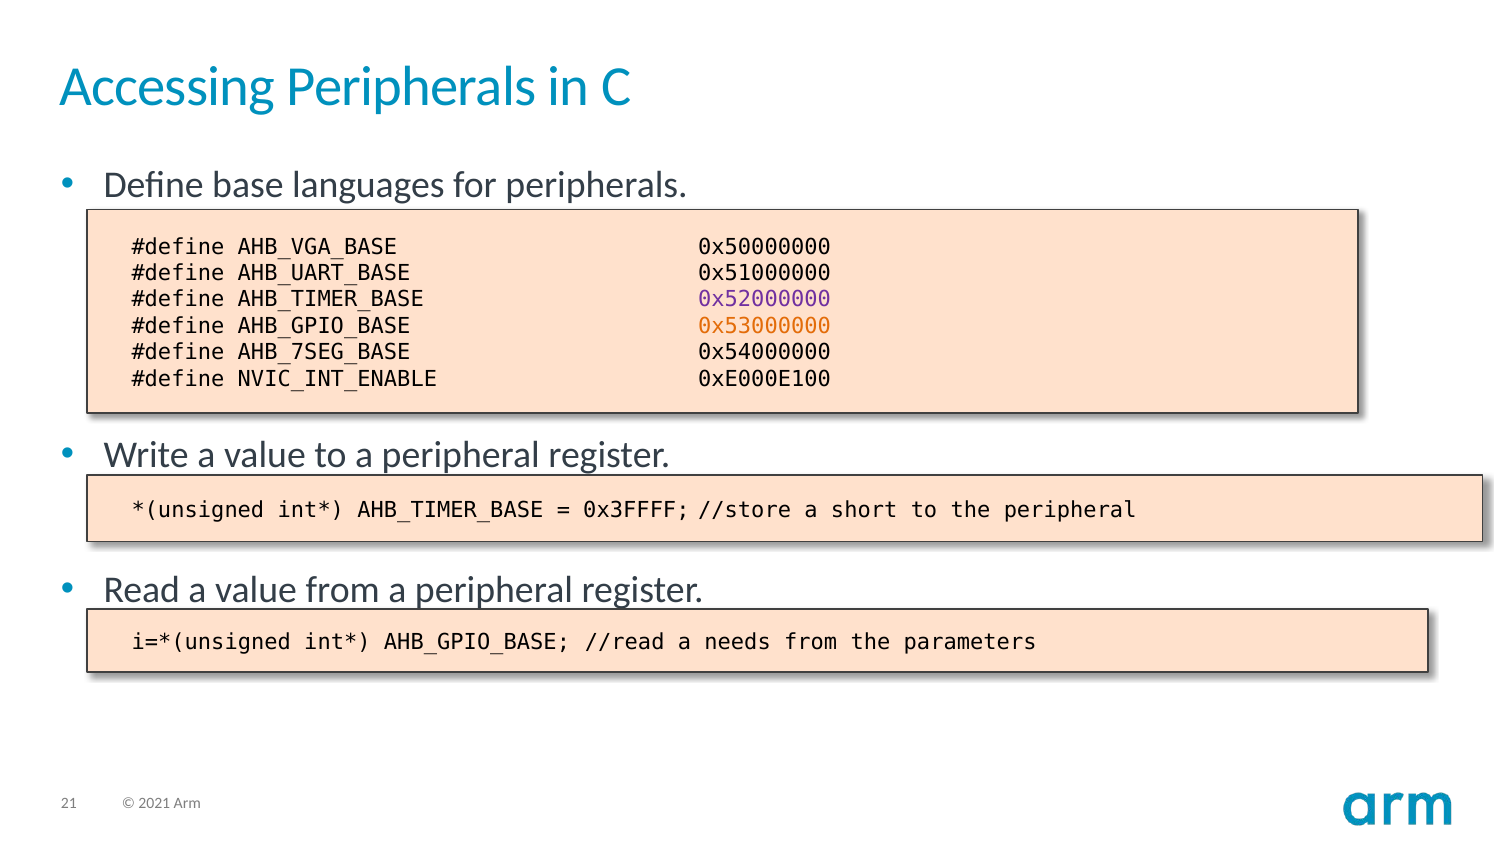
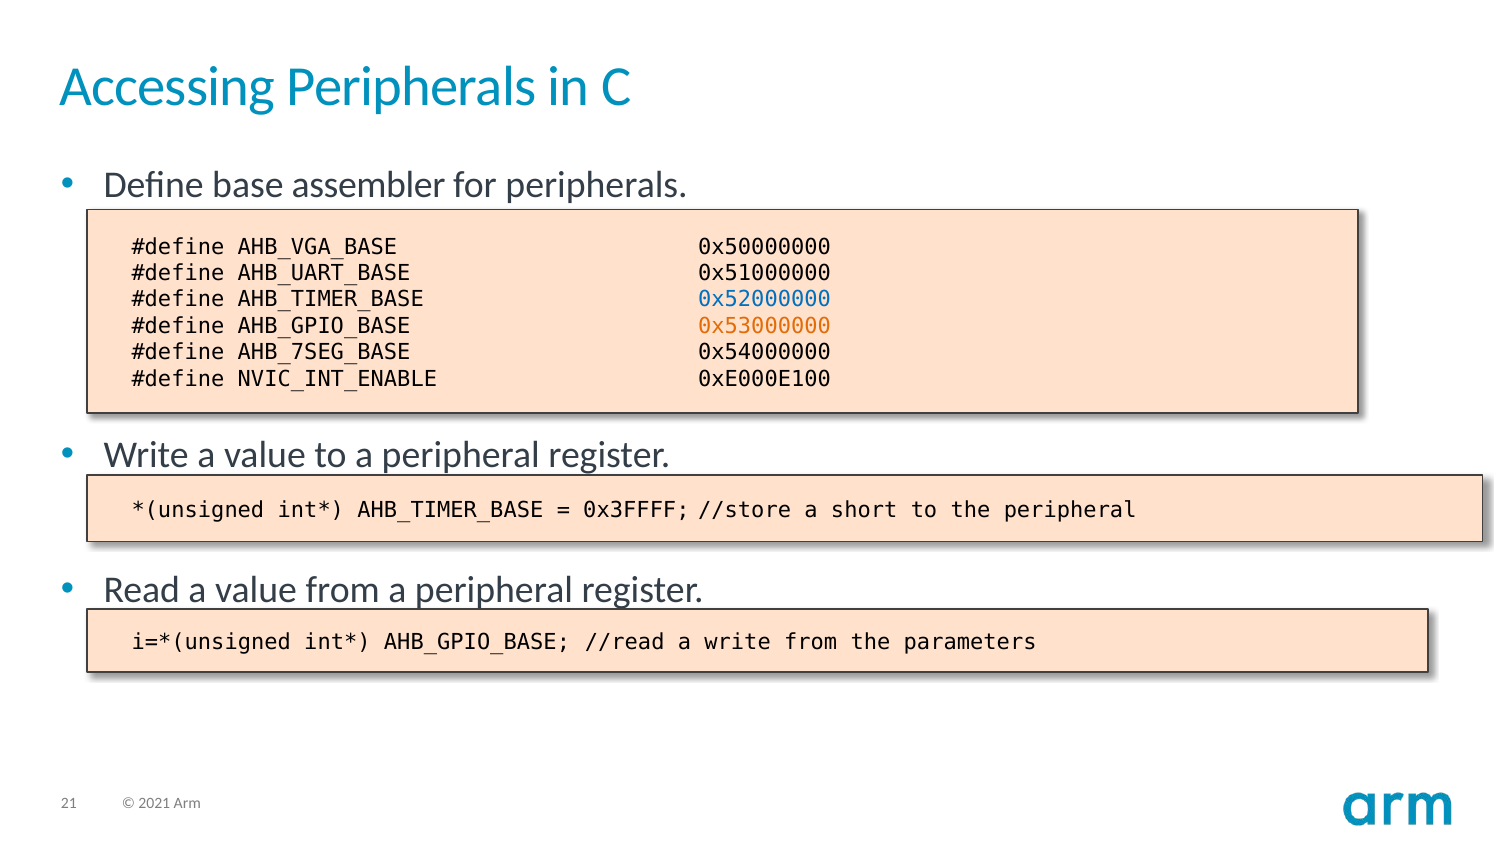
languages: languages -> assembler
0x52000000 colour: purple -> blue
a needs: needs -> write
